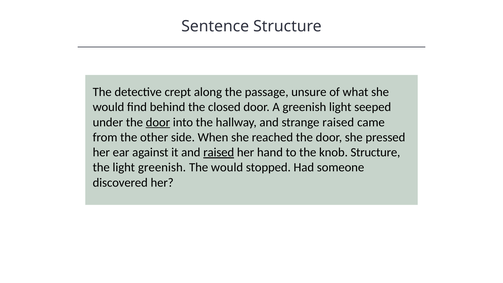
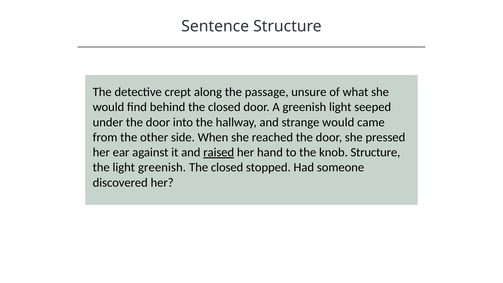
door at (158, 122) underline: present -> none
strange raised: raised -> would
would at (227, 167): would -> closed
